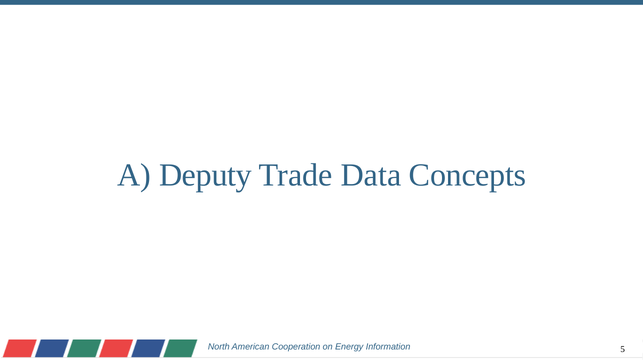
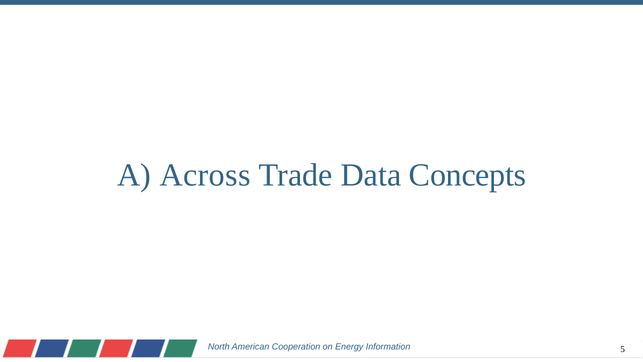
Deputy: Deputy -> Across
